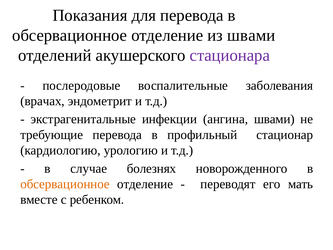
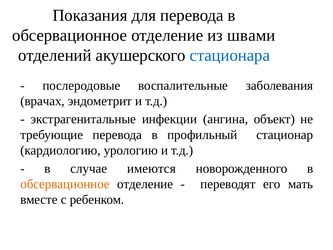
стационара colour: purple -> blue
ангина швами: швами -> объект
болезнях: болезнях -> имеются
